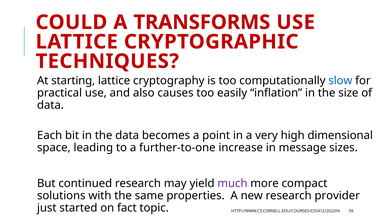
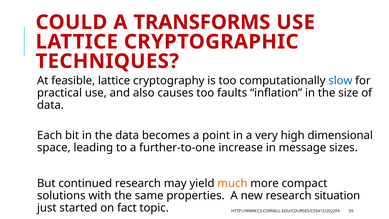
starting: starting -> feasible
easily: easily -> faults
much colour: purple -> orange
provider: provider -> situation
